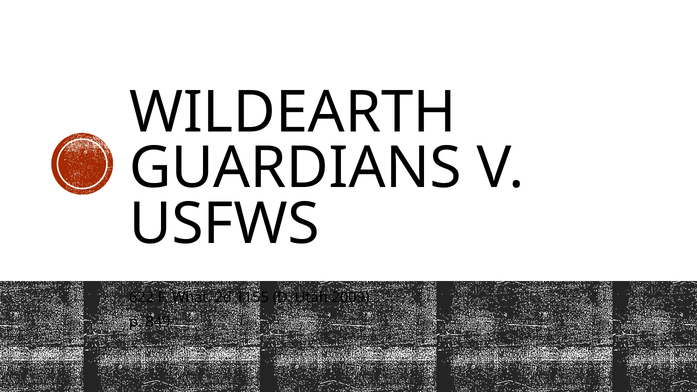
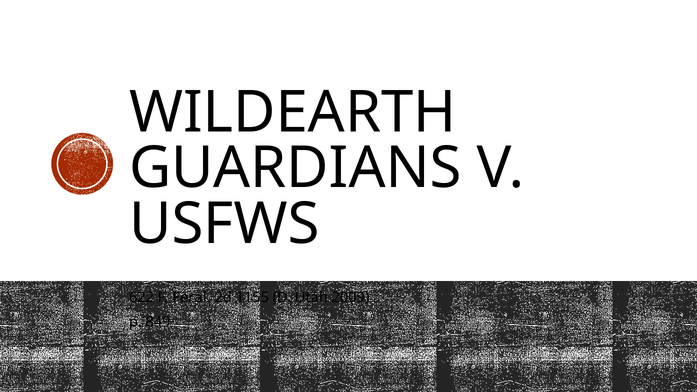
What: What -> Feral
